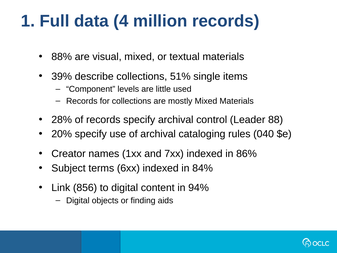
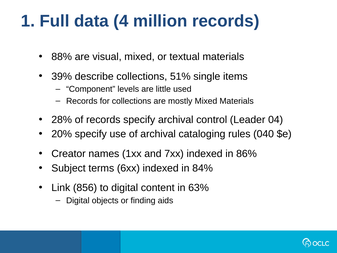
88: 88 -> 04
94%: 94% -> 63%
